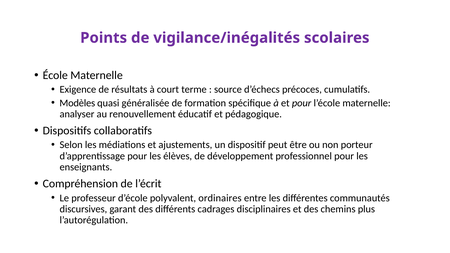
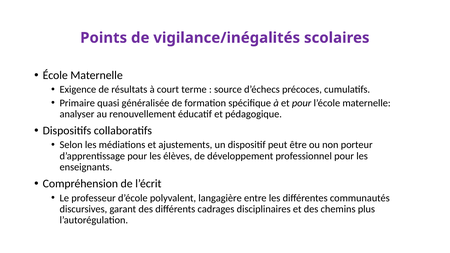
Modèles: Modèles -> Primaire
ordinaires: ordinaires -> langagière
